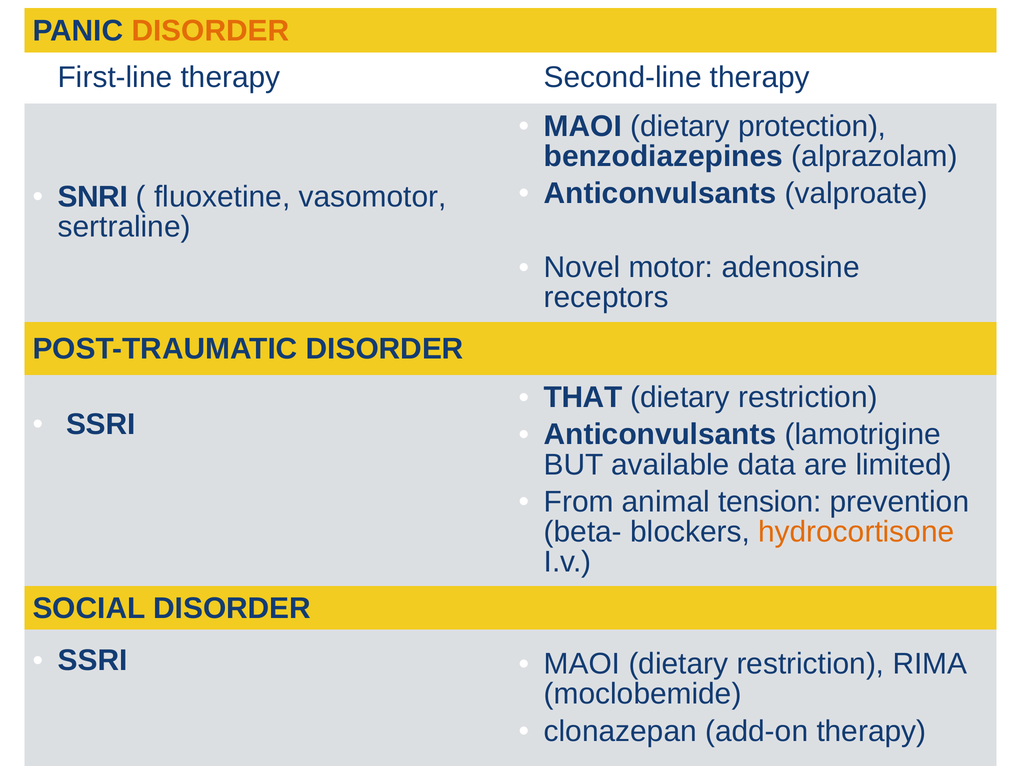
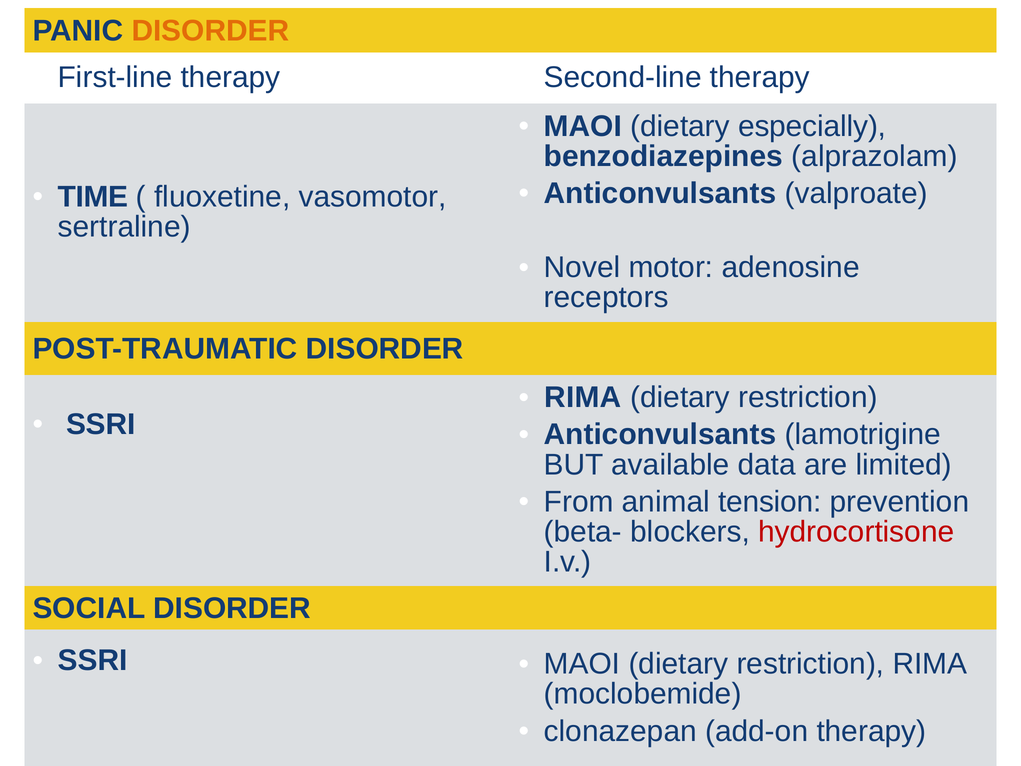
protection: protection -> especially
SNRI: SNRI -> TIME
THAT at (583, 397): THAT -> RIMA
hydrocortisone colour: orange -> red
